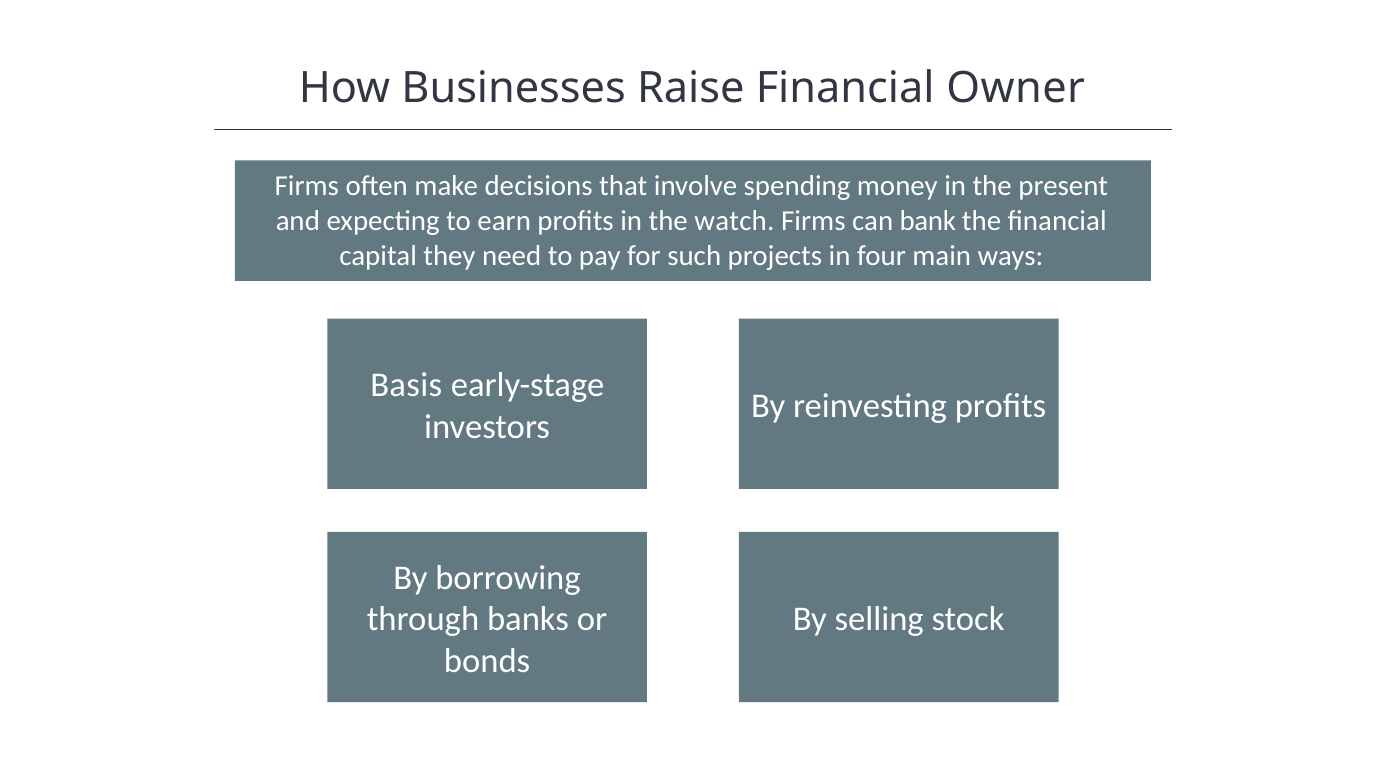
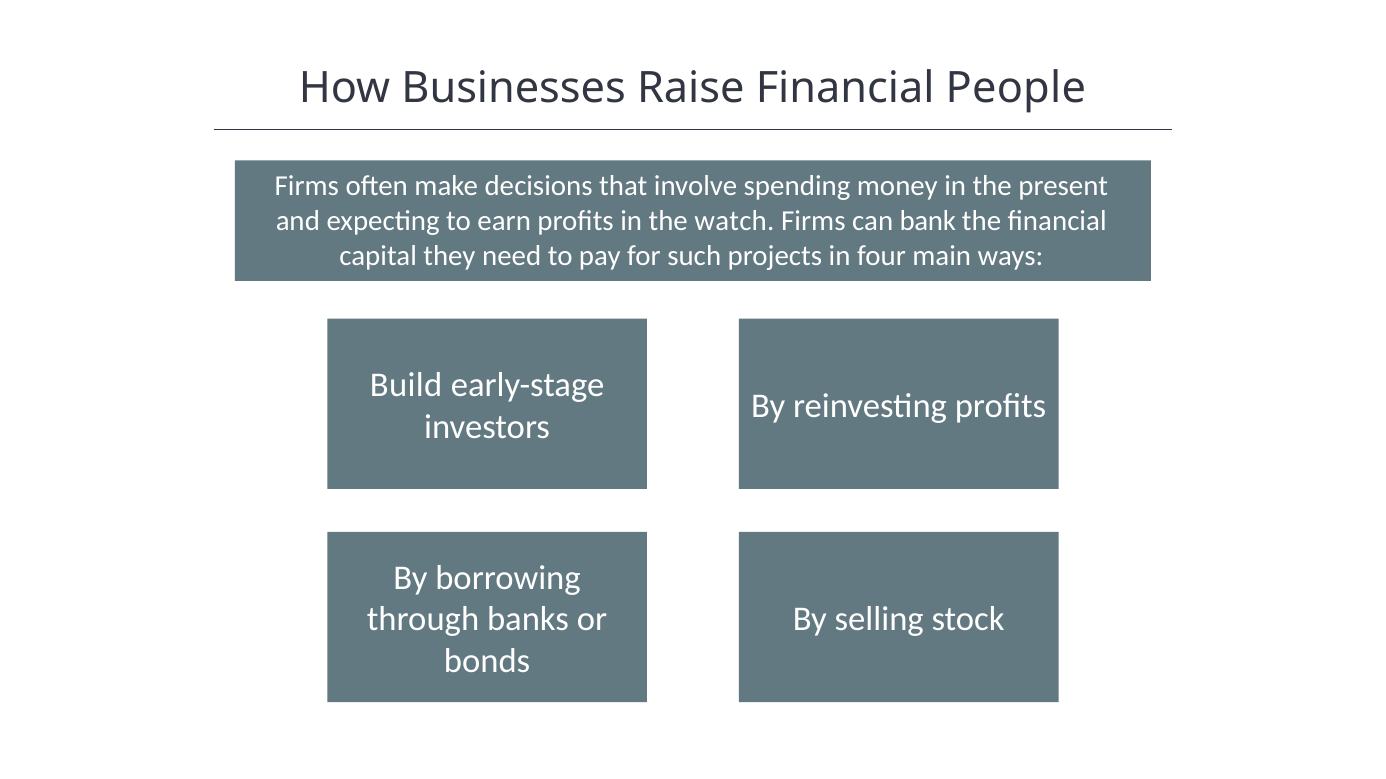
Owner: Owner -> People
Basis: Basis -> Build
